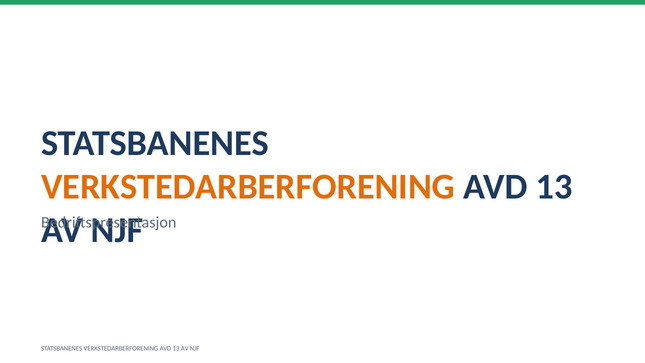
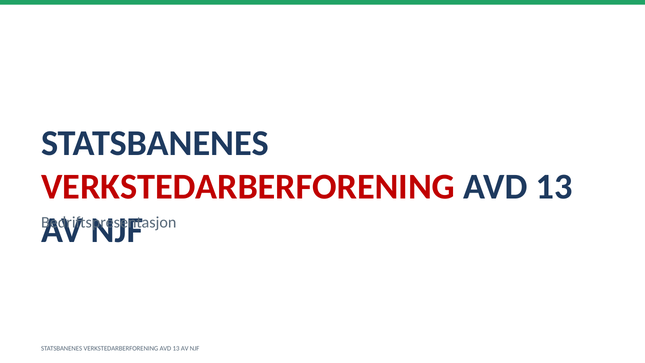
VERKSTEDARBERFORENING at (248, 187) colour: orange -> red
